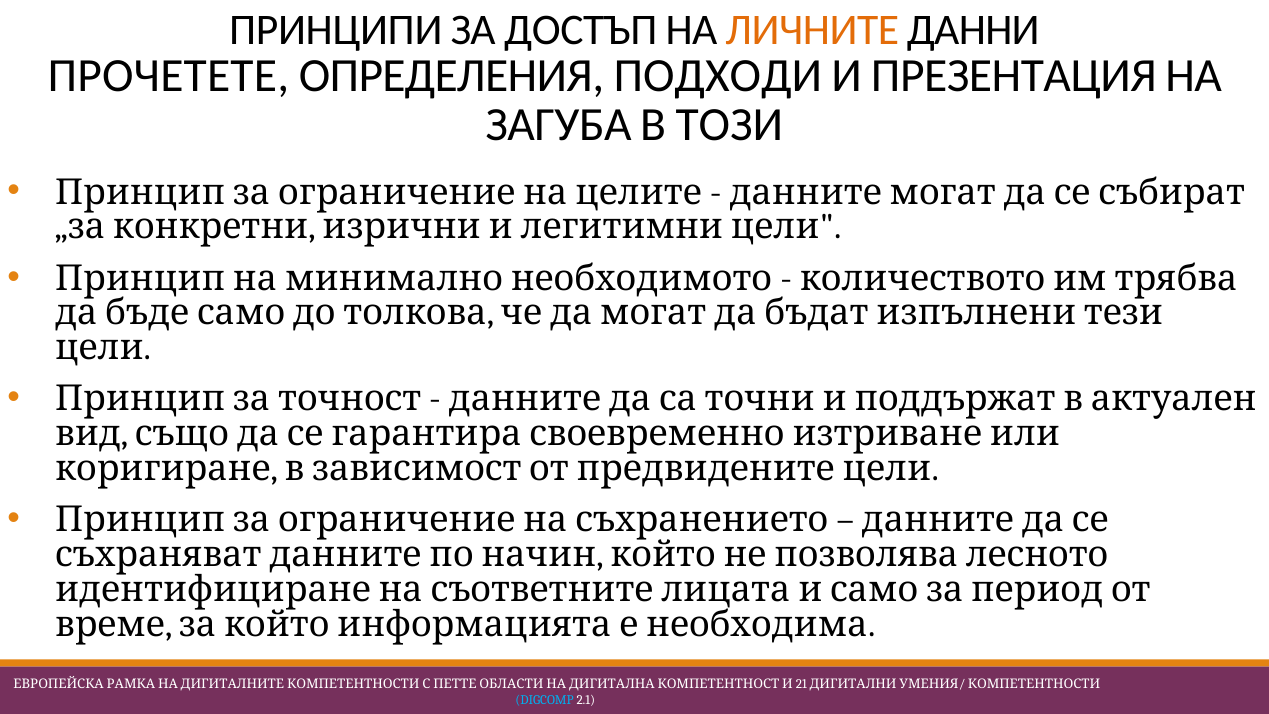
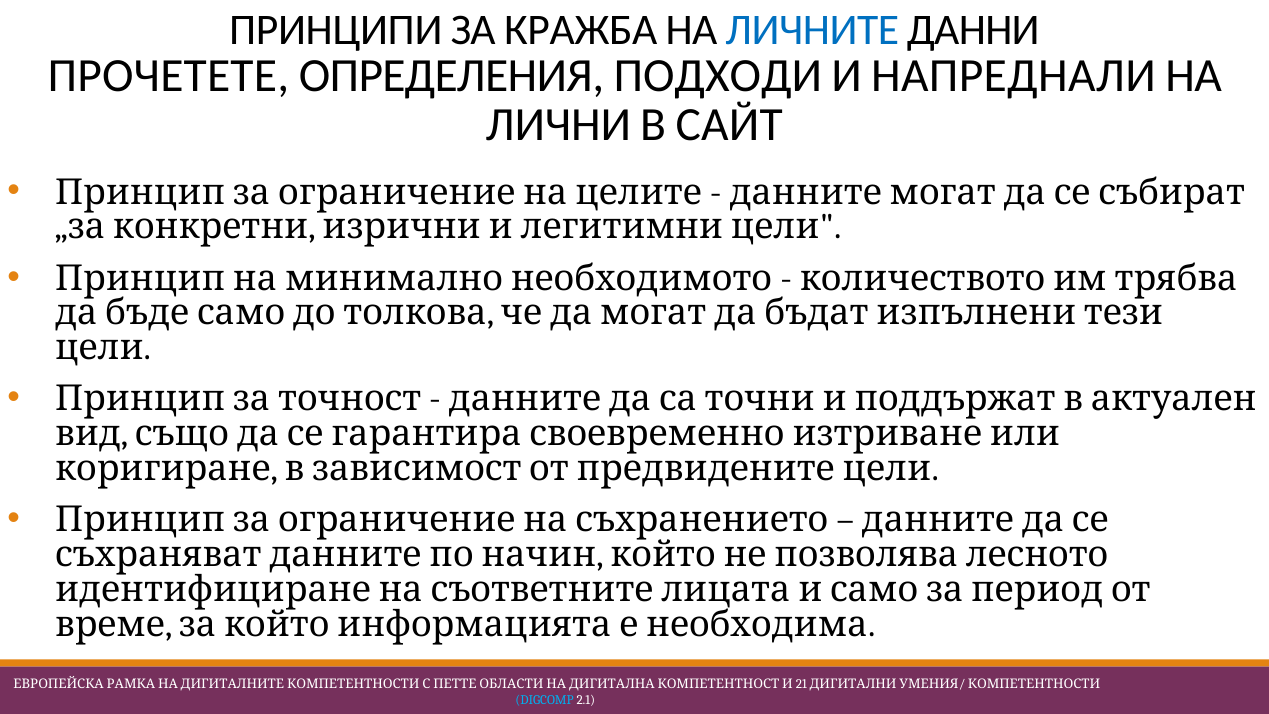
ДОСТЪП: ДОСТЪП -> КРАЖБА
ЛИЧНИТЕ colour: orange -> blue
ПРЕЗЕНТАЦИЯ: ПРЕЗЕНТАЦИЯ -> НАПРЕДНАЛИ
ЗАГУБА: ЗАГУБА -> ЛИЧНИ
ТОЗИ: ТОЗИ -> САЙТ
